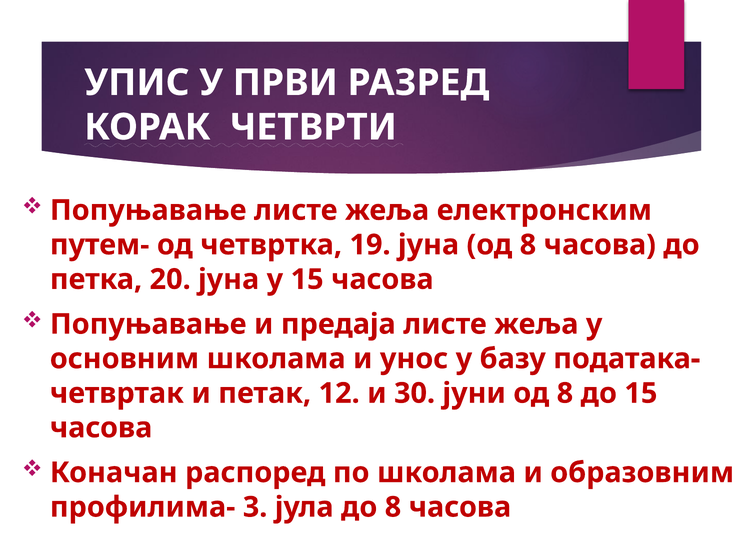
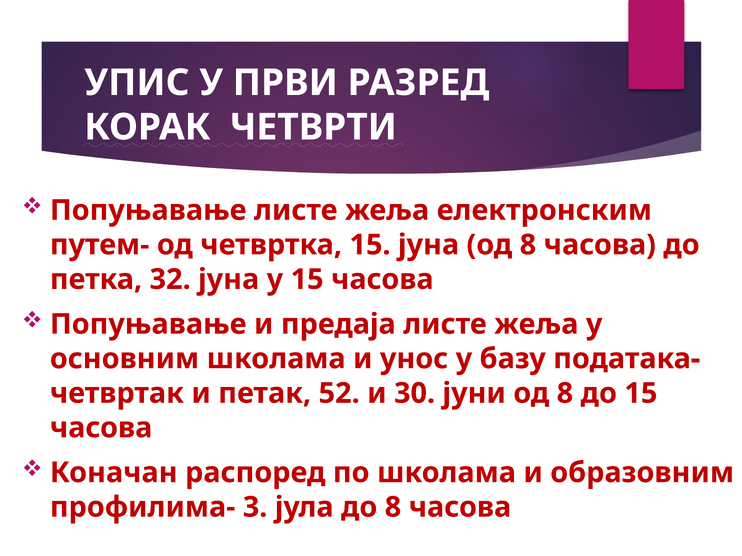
четвртка 19: 19 -> 15
20: 20 -> 32
12: 12 -> 52
